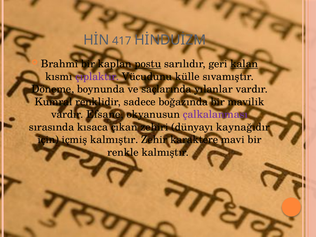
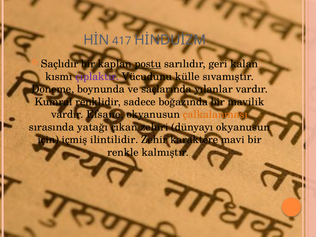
Brahmî: Brahmî -> Saçlıdır
kalan underline: present -> none
çalkalanması colour: purple -> orange
kısaca: kısaca -> yatağı
dünyayı kaynağıdır: kaynağıdır -> okyanusun
içmiş kalmıştır: kalmıştır -> ilintilidir
